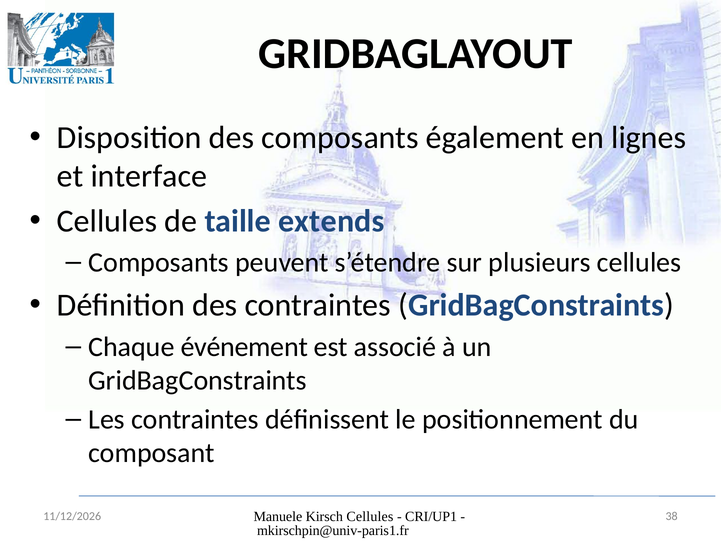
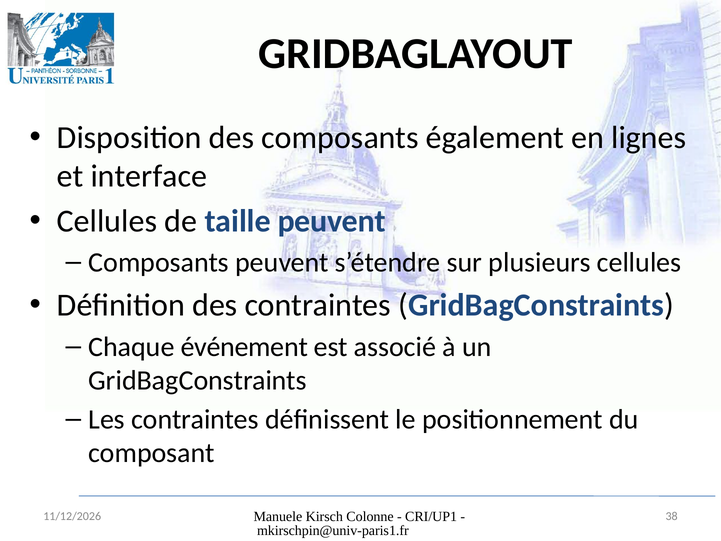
taille extends: extends -> peuvent
Kirsch Cellules: Cellules -> Colonne
